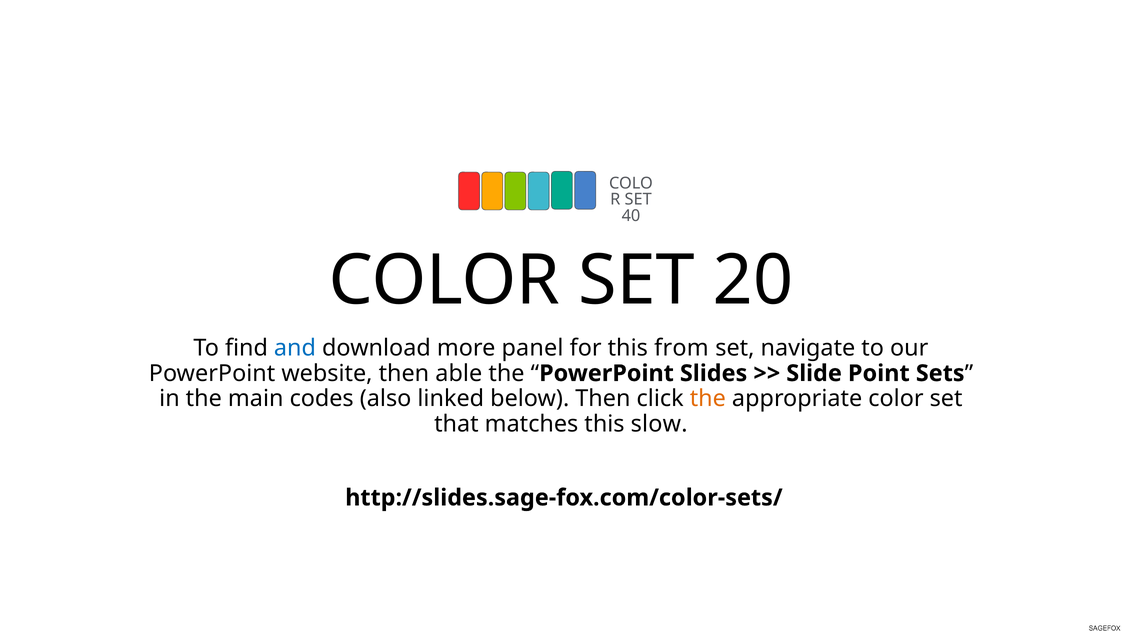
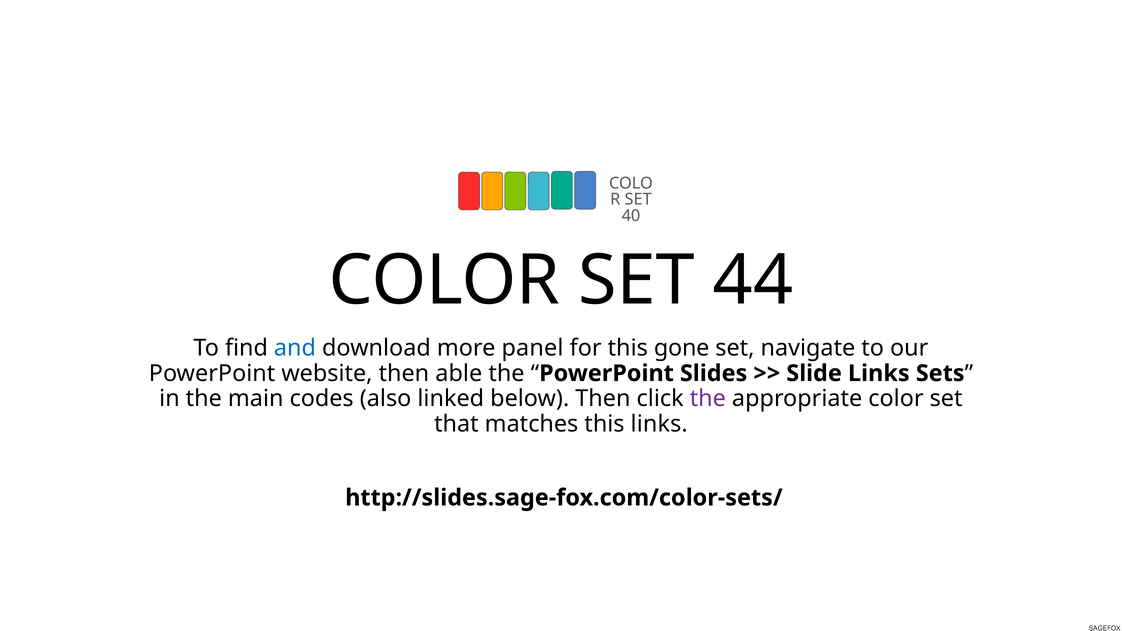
20: 20 -> 44
from: from -> gone
Slide Point: Point -> Links
the at (708, 399) colour: orange -> purple
this slow: slow -> links
